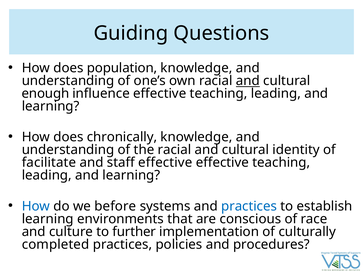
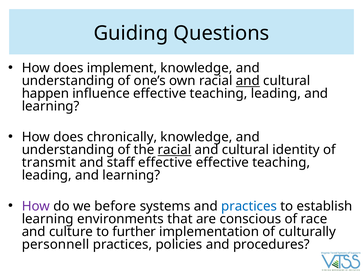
population: population -> implement
enough: enough -> happen
racial at (174, 150) underline: none -> present
facilitate: facilitate -> transmit
How at (36, 206) colour: blue -> purple
completed: completed -> personnell
